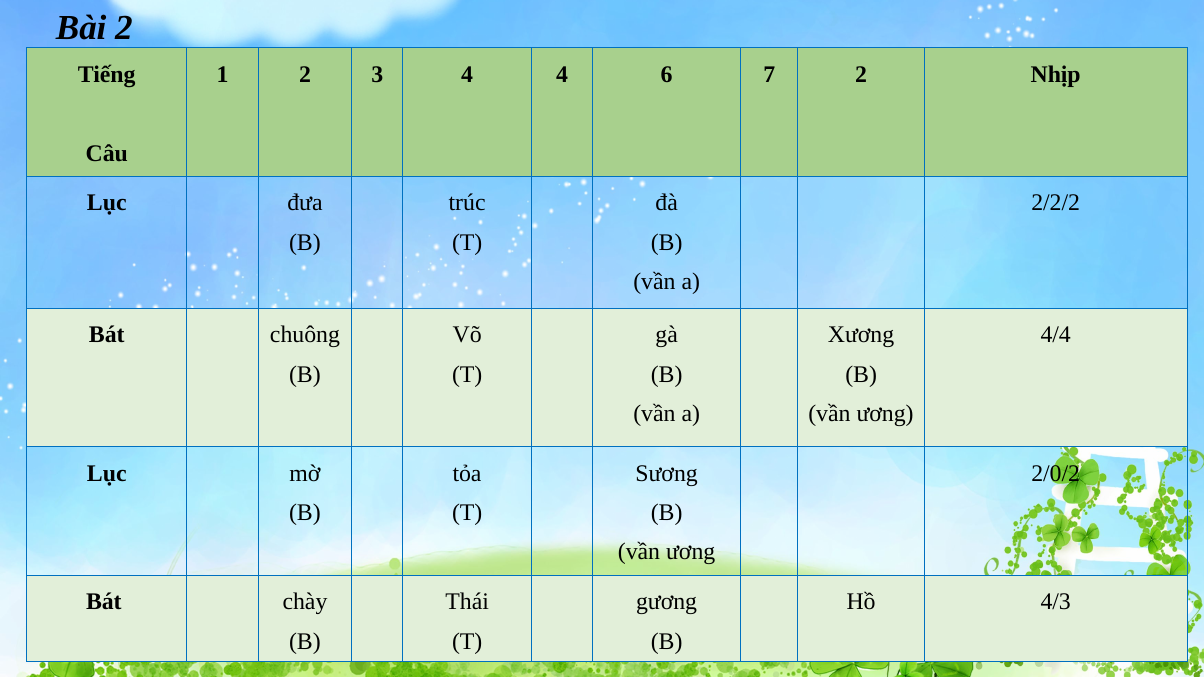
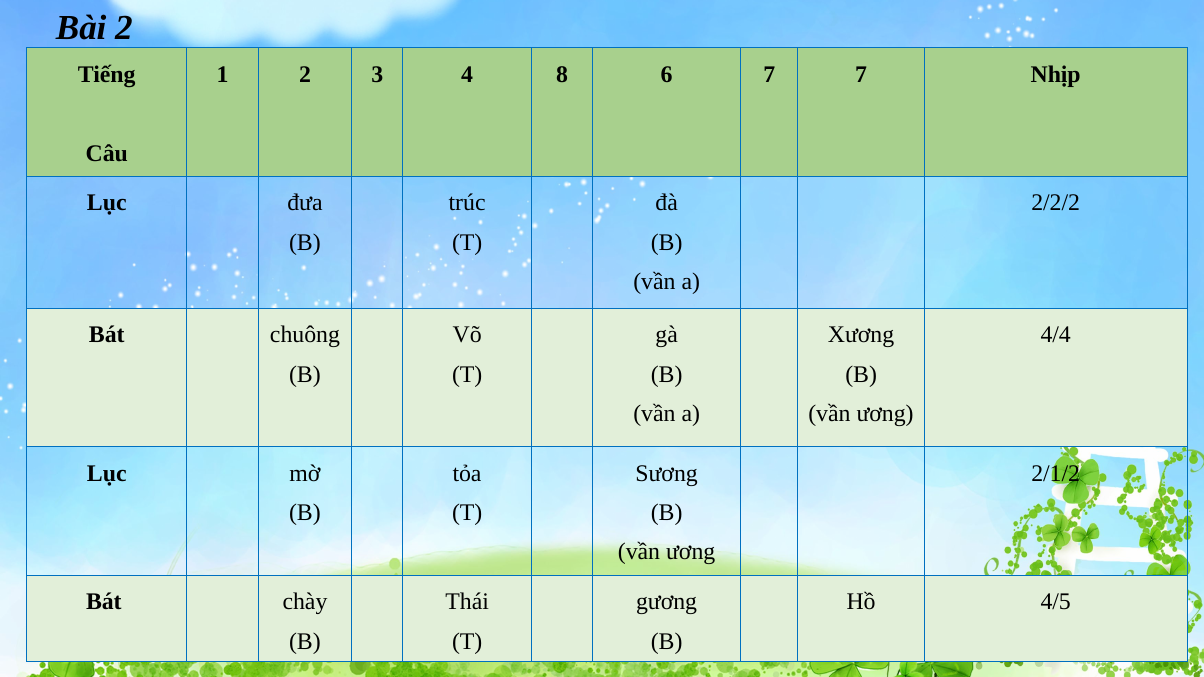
4 4: 4 -> 8
7 2: 2 -> 7
2/0/2: 2/0/2 -> 2/1/2
4/3: 4/3 -> 4/5
